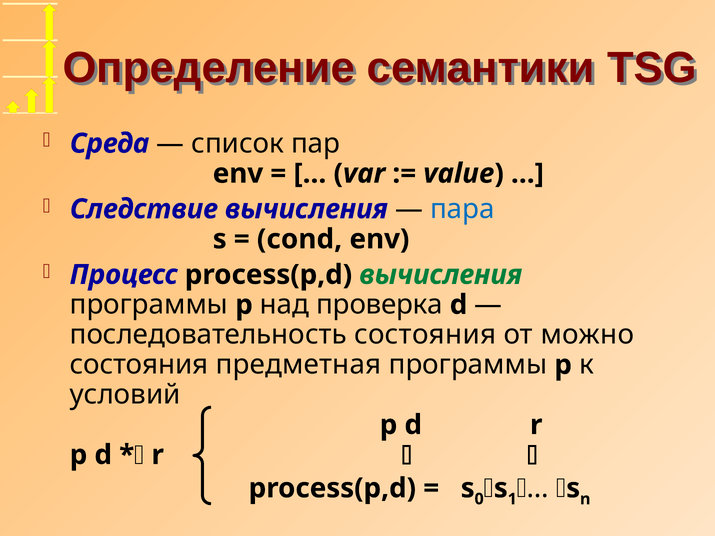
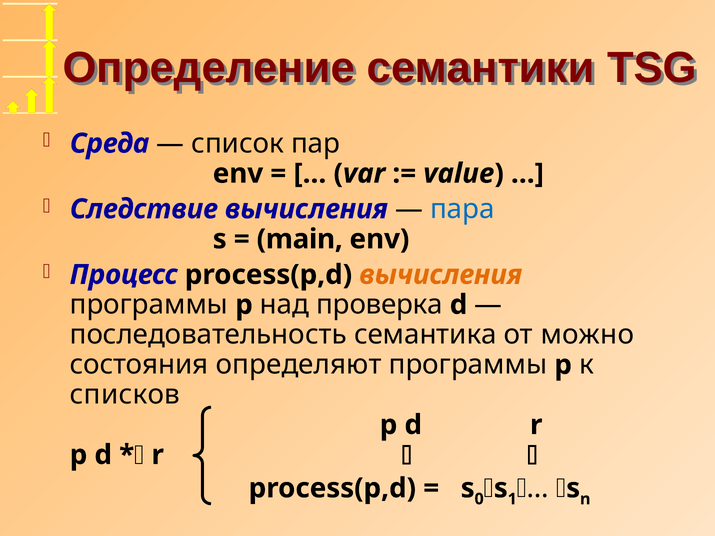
cond: cond -> main
вычисления at (441, 275) colour: green -> orange
последовательность состояния: состояния -> семантика
предметная: предметная -> определяют
условий: условий -> списков
